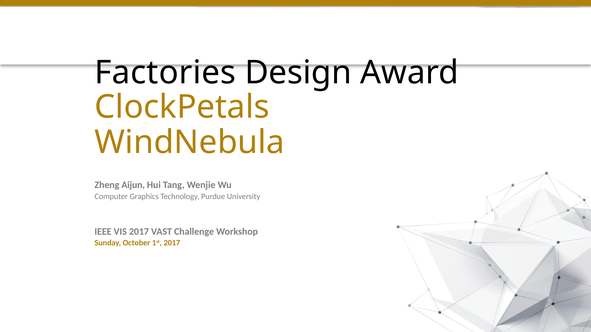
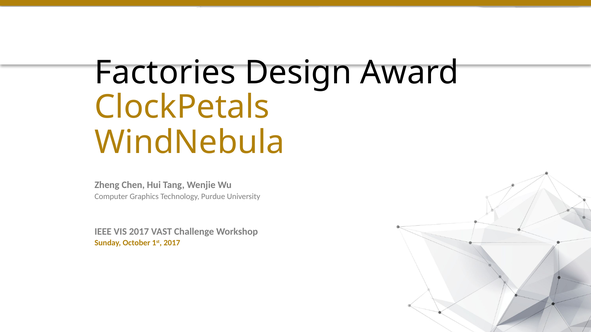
Aijun: Aijun -> Chen
